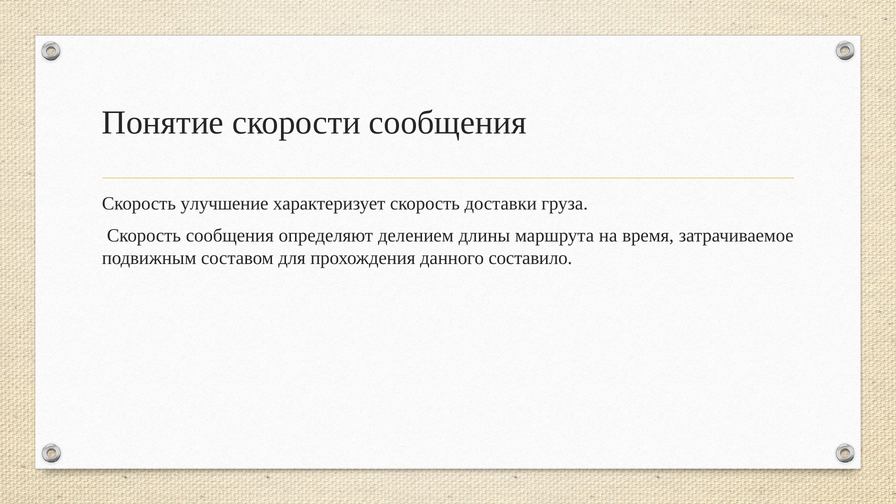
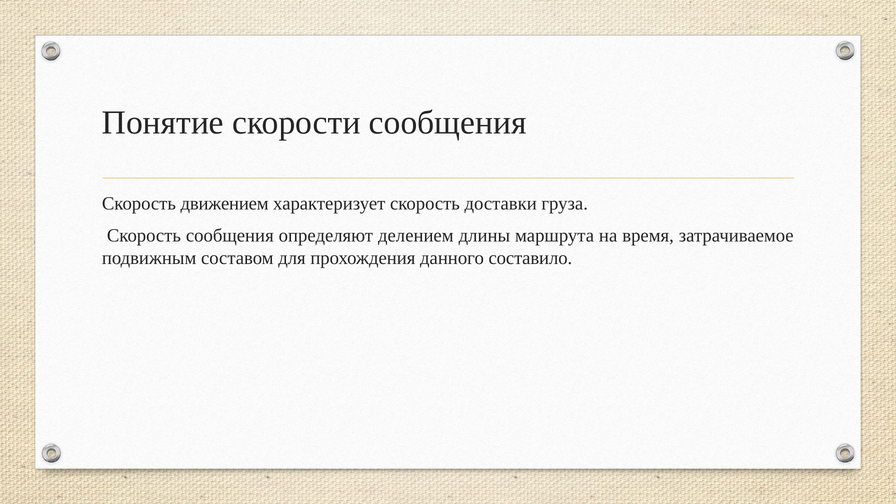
улучшение: улучшение -> движением
